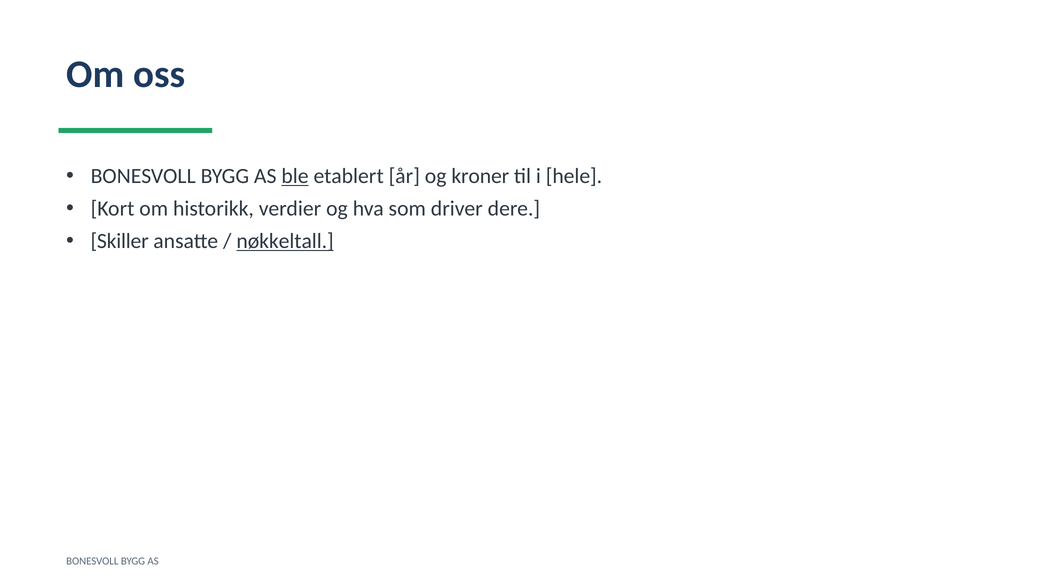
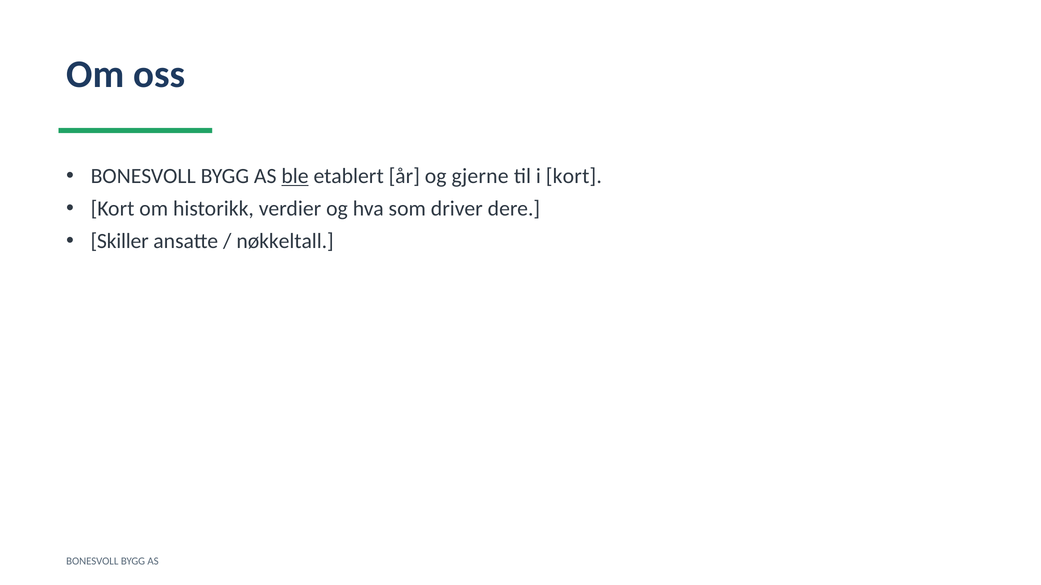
kroner: kroner -> gjerne
i hele: hele -> kort
nøkkeltall underline: present -> none
